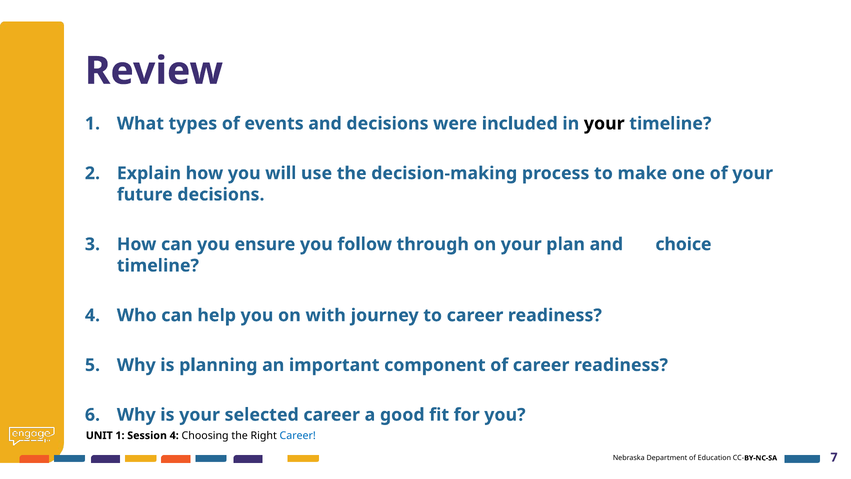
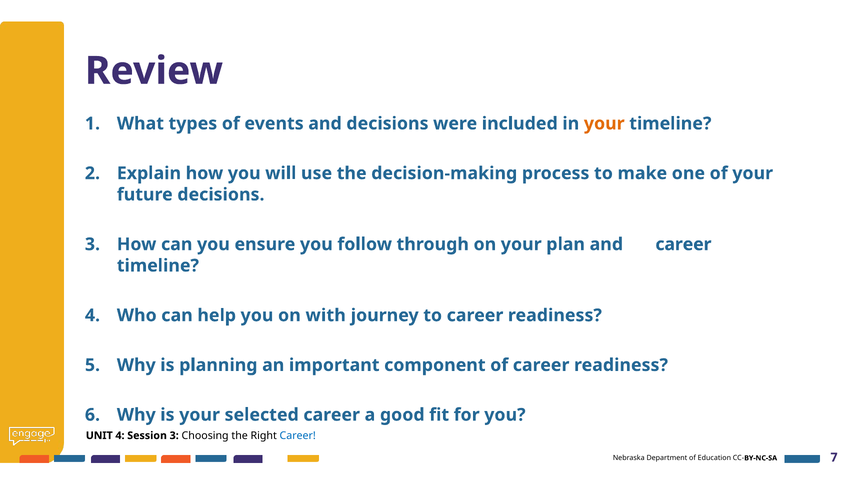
your at (604, 124) colour: black -> orange
and choice: choice -> career
UNIT 1: 1 -> 4
Session 4: 4 -> 3
